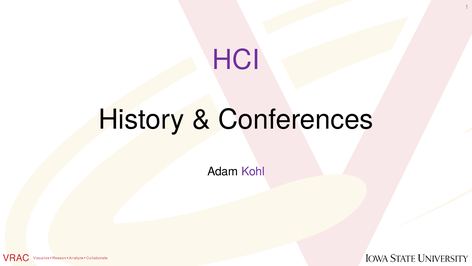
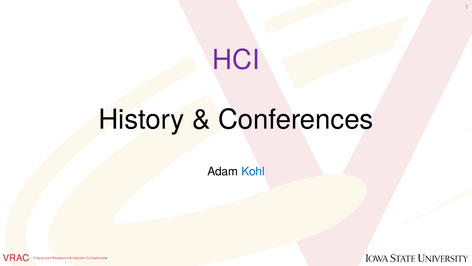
Kohl colour: purple -> blue
